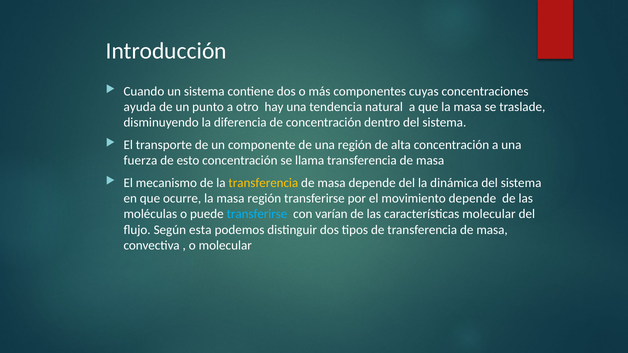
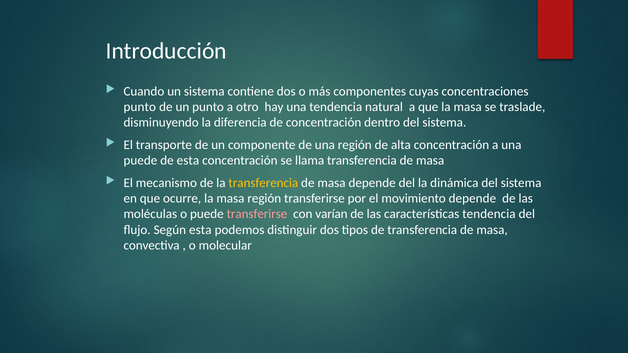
ayuda at (140, 107): ayuda -> punto
fuerza at (140, 161): fuerza -> puede
de esto: esto -> esta
transferirse at (257, 214) colour: light blue -> pink
características molecular: molecular -> tendencia
